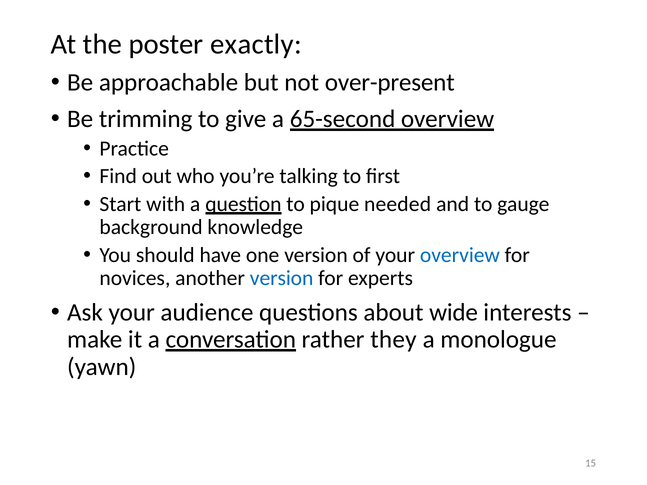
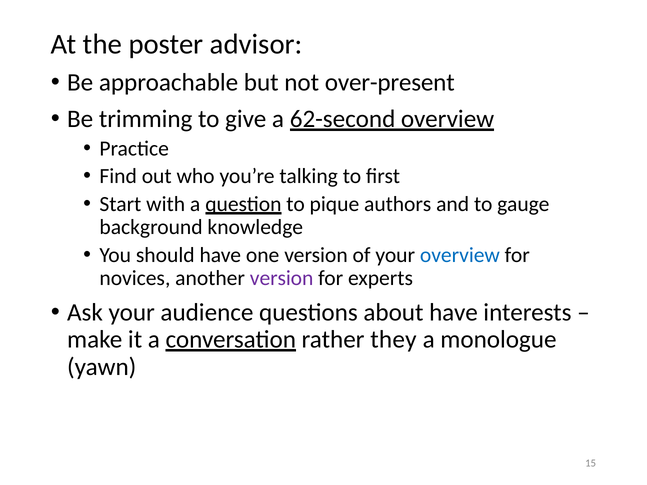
exactly: exactly -> advisor
65-second: 65-second -> 62-second
needed: needed -> authors
version at (282, 278) colour: blue -> purple
about wide: wide -> have
